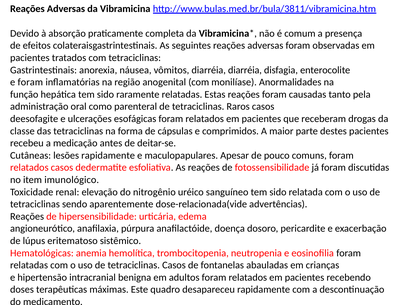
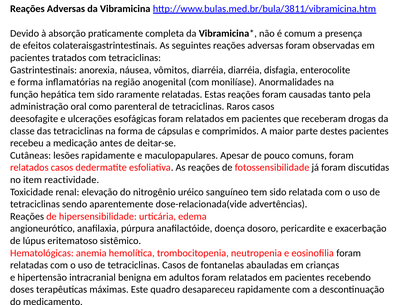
e foram: foram -> forma
imunológico: imunológico -> reactividade
